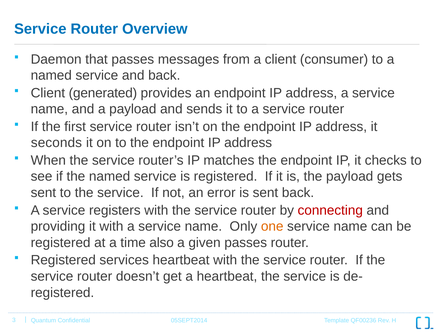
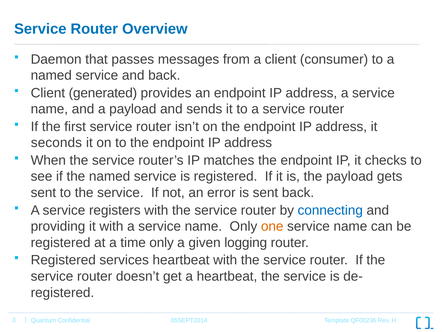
connecting colour: red -> blue
time also: also -> only
given passes: passes -> logging
